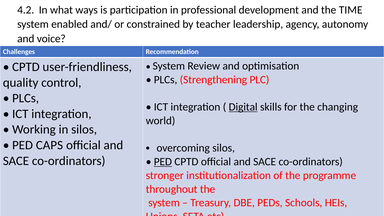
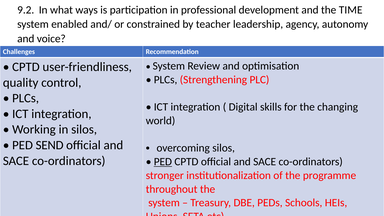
4.2: 4.2 -> 9.2
Digital underline: present -> none
CAPS: CAPS -> SEND
